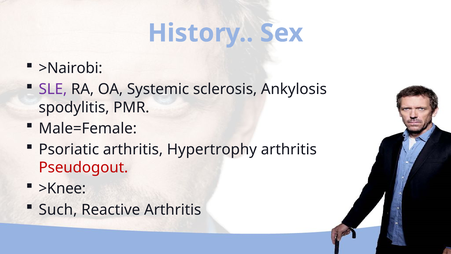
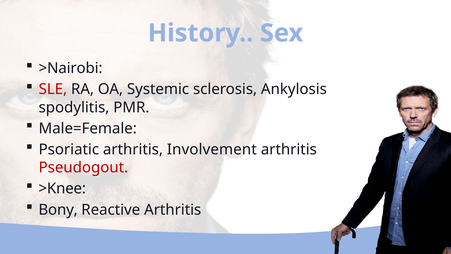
SLE colour: purple -> red
Hypertrophy: Hypertrophy -> Involvement
Such: Such -> Bony
